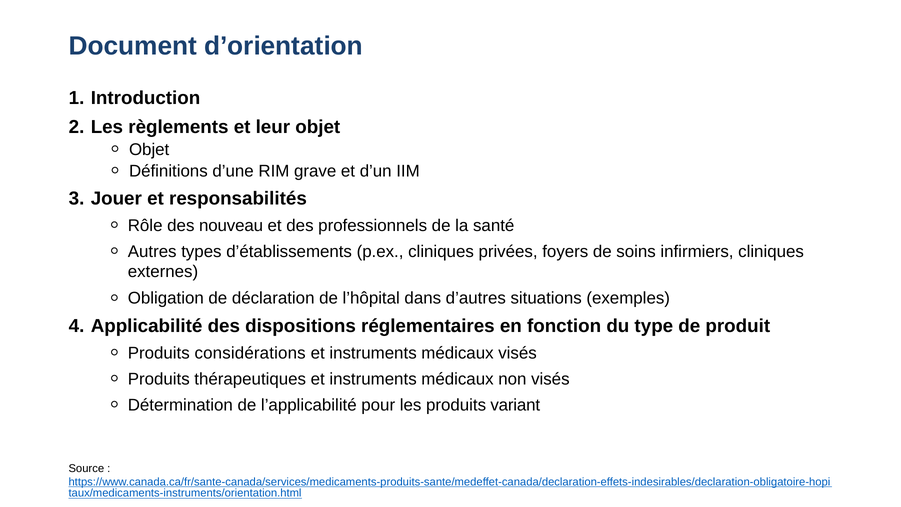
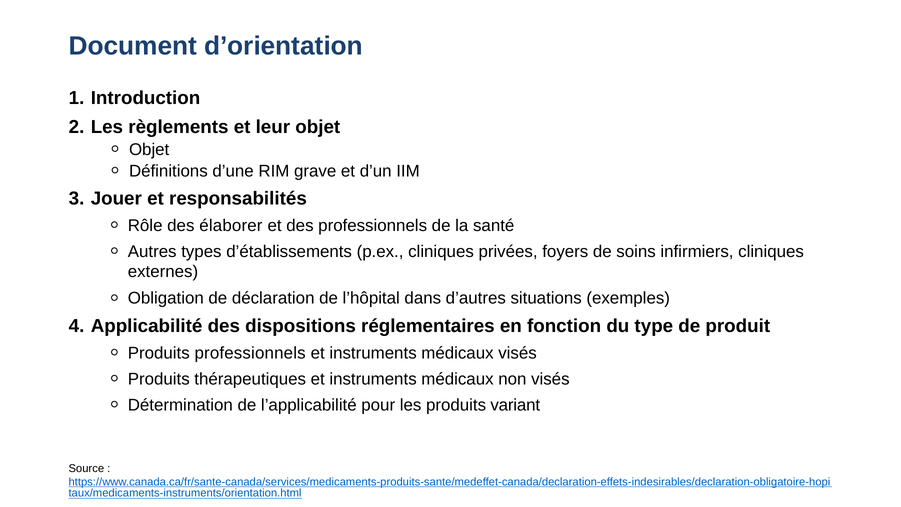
nouveau: nouveau -> élaborer
Produits considérations: considérations -> professionnels
